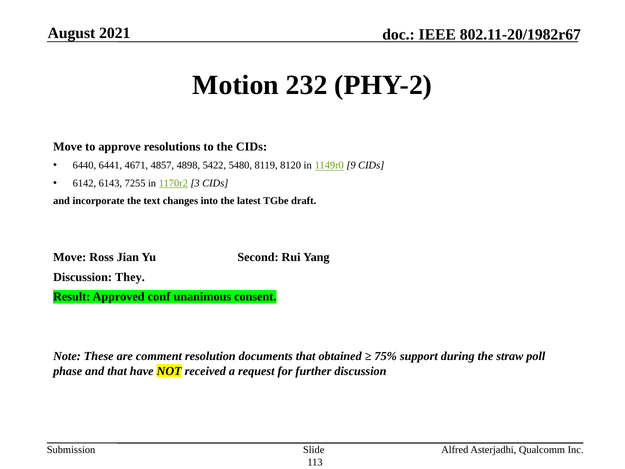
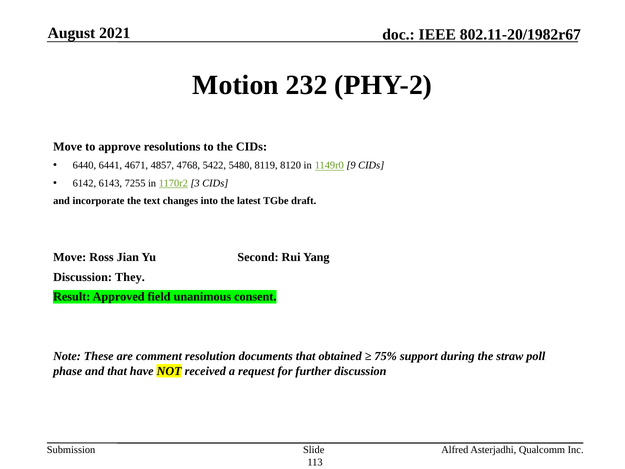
4898: 4898 -> 4768
conf: conf -> field
